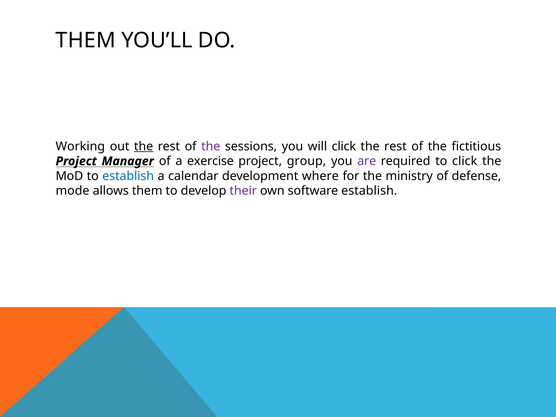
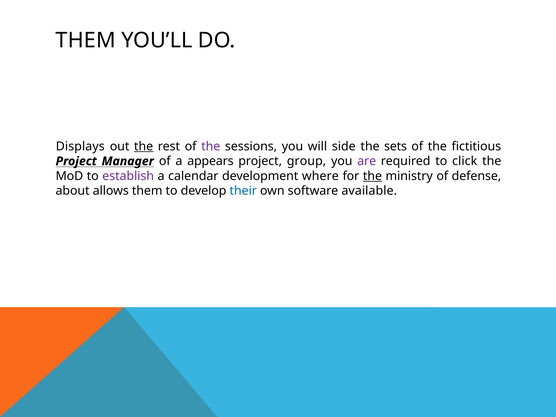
Working: Working -> Displays
will click: click -> side
rest at (395, 146): rest -> sets
exercise: exercise -> appears
establish at (128, 176) colour: blue -> purple
the at (372, 176) underline: none -> present
mode: mode -> about
their colour: purple -> blue
software establish: establish -> available
